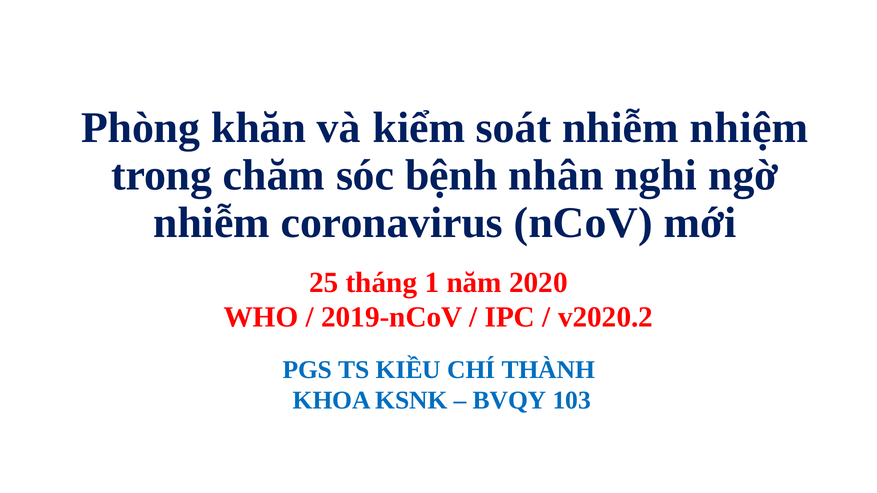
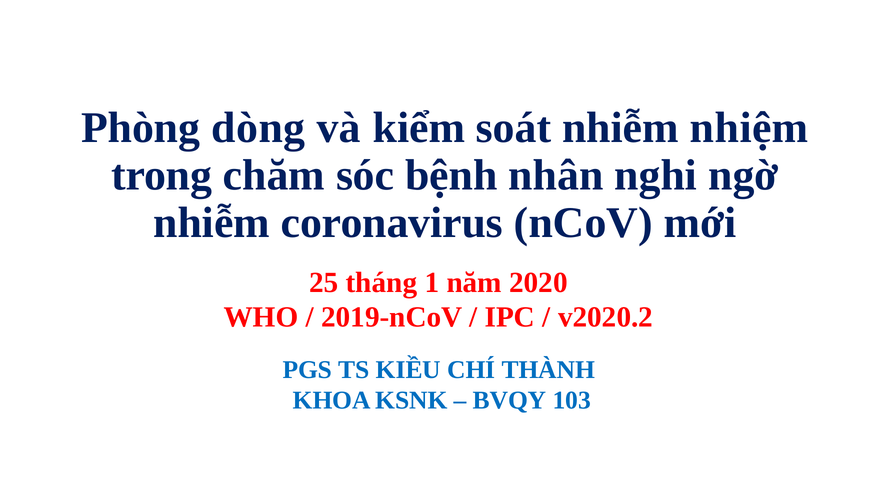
khăn: khăn -> dòng
